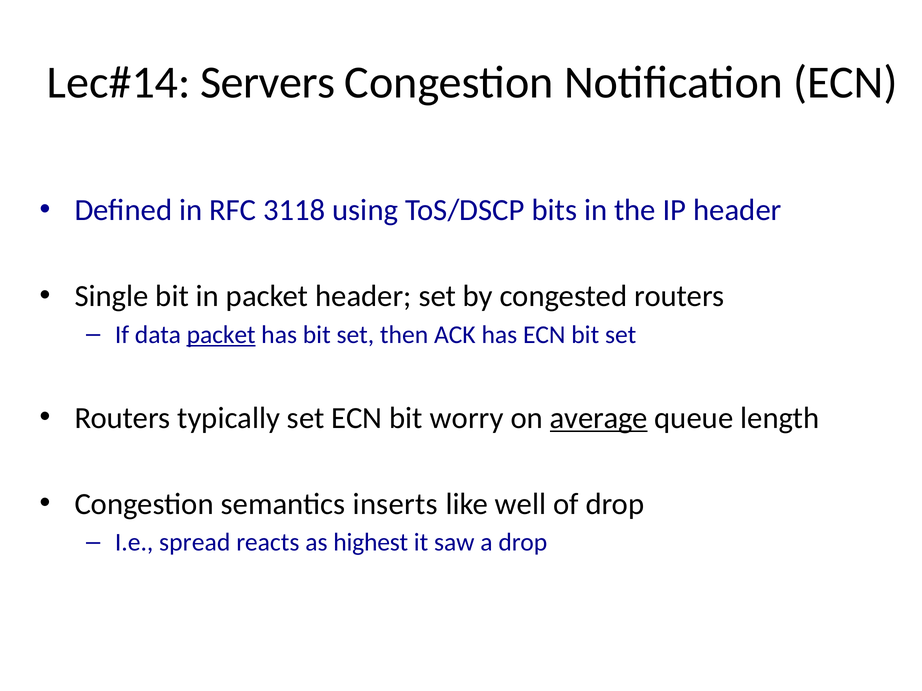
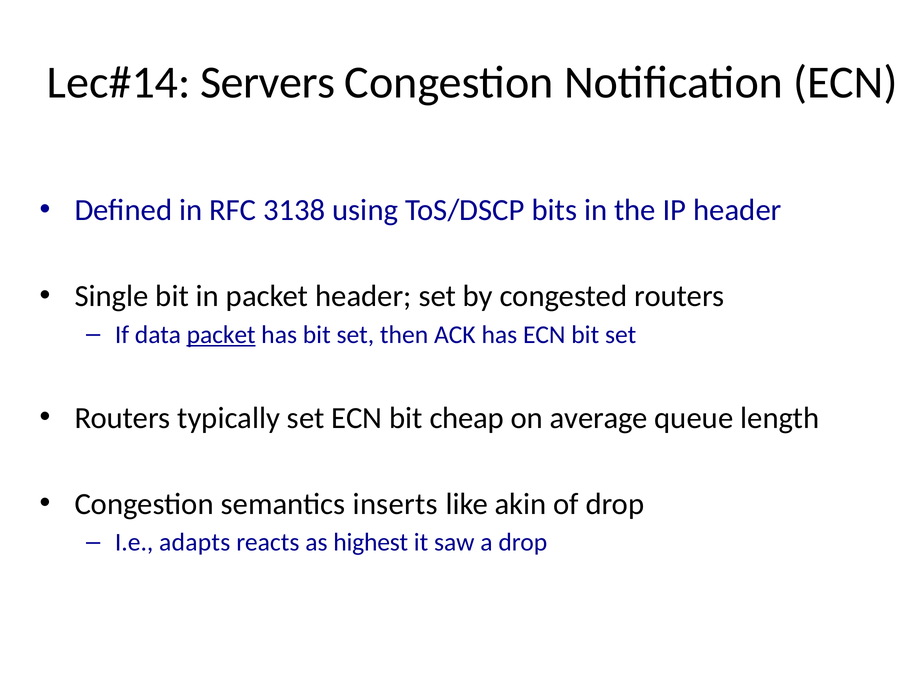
3118: 3118 -> 3138
worry: worry -> cheap
average underline: present -> none
well: well -> akin
spread: spread -> adapts
